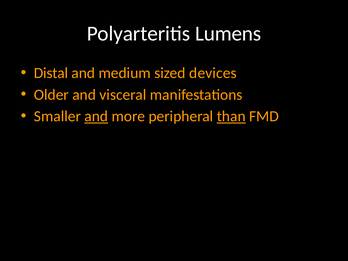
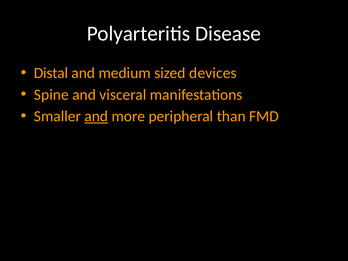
Lumens: Lumens -> Disease
Older: Older -> Spine
than underline: present -> none
